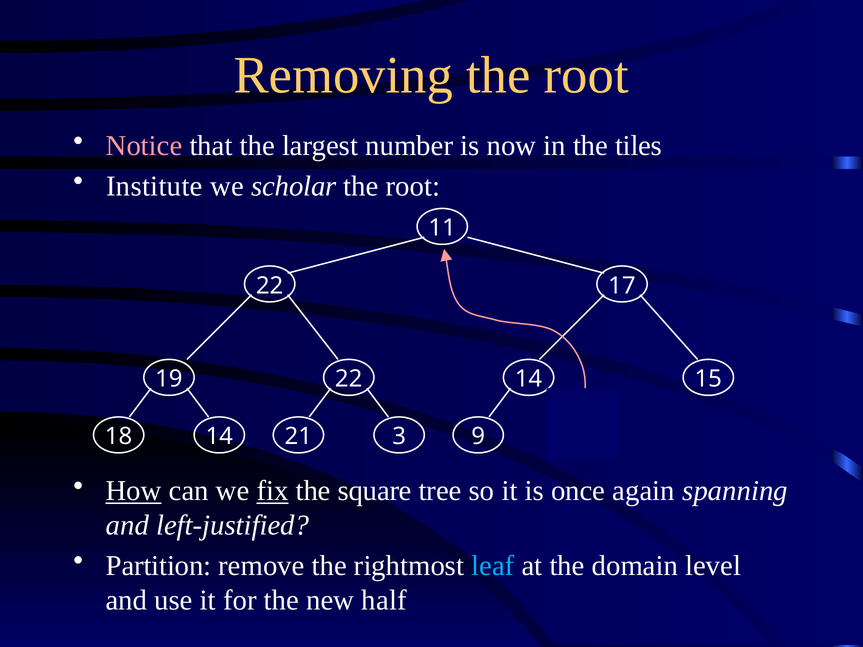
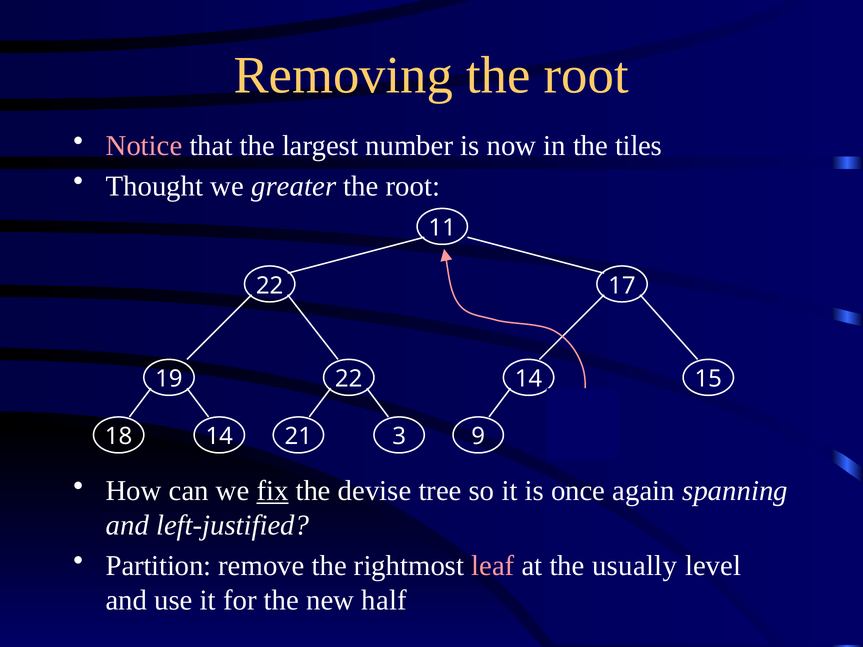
Institute: Institute -> Thought
scholar: scholar -> greater
How underline: present -> none
square: square -> devise
leaf colour: light blue -> pink
domain: domain -> usually
